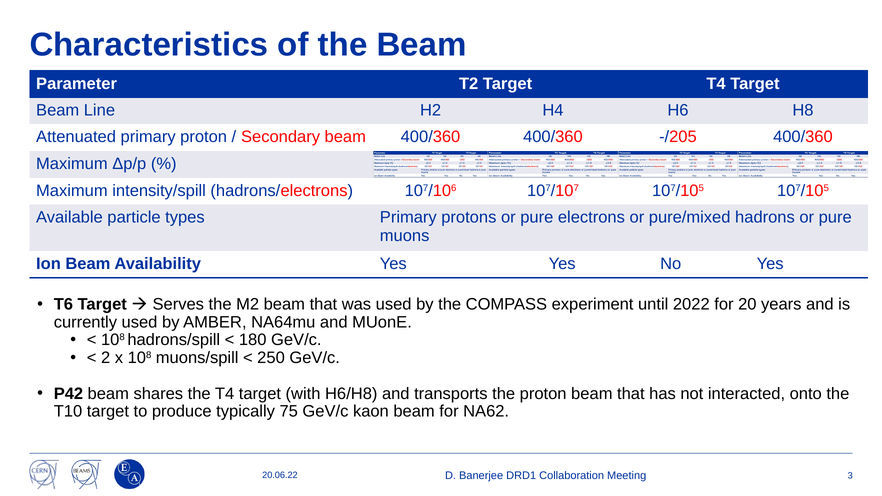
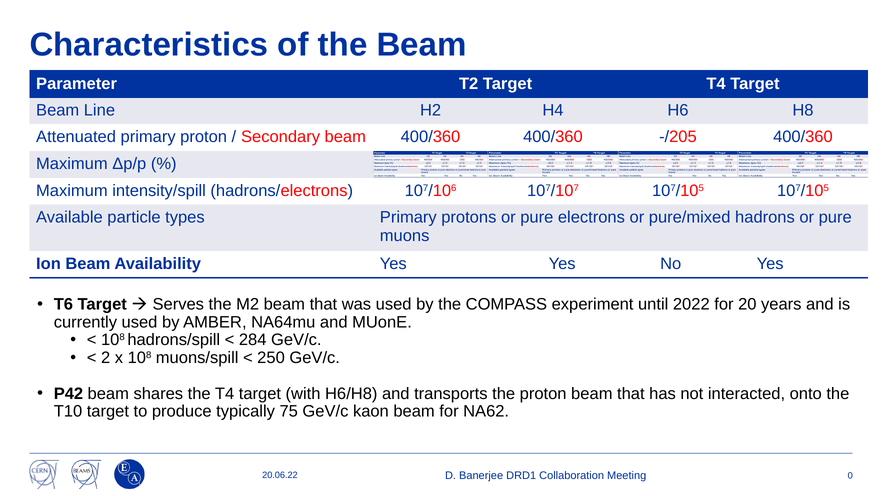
180: 180 -> 284
3: 3 -> 0
